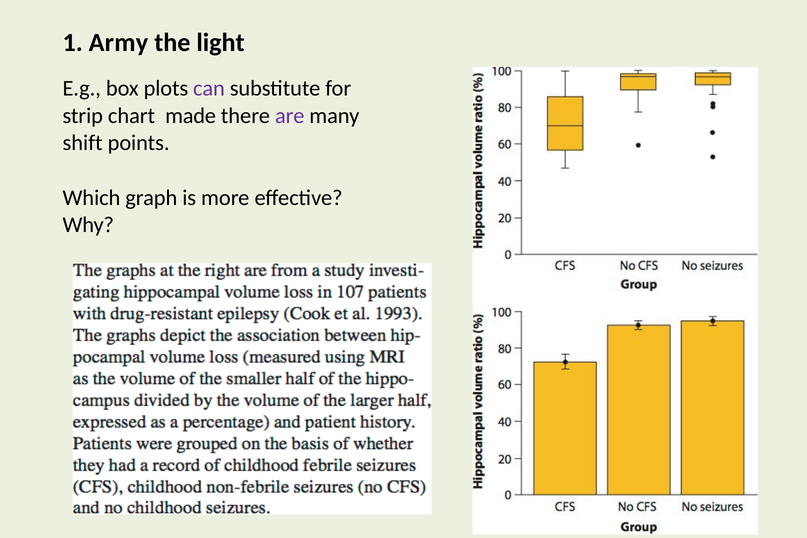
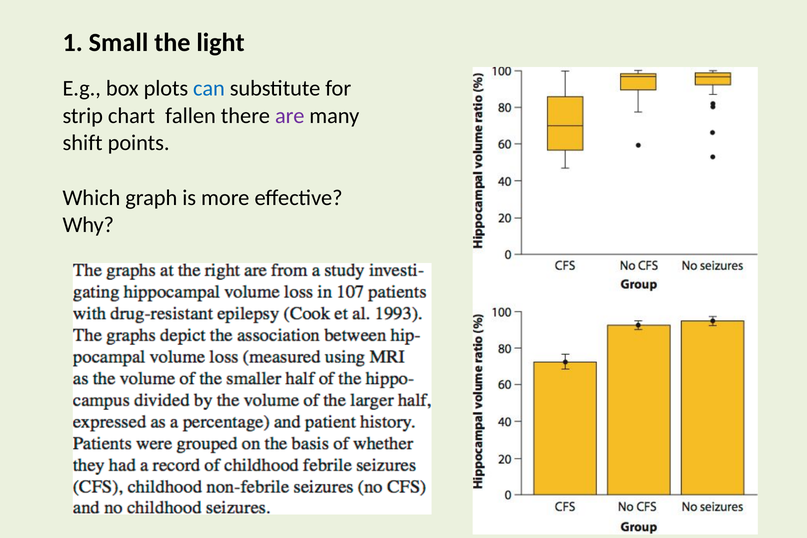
Army: Army -> Small
can colour: purple -> blue
made: made -> fallen
